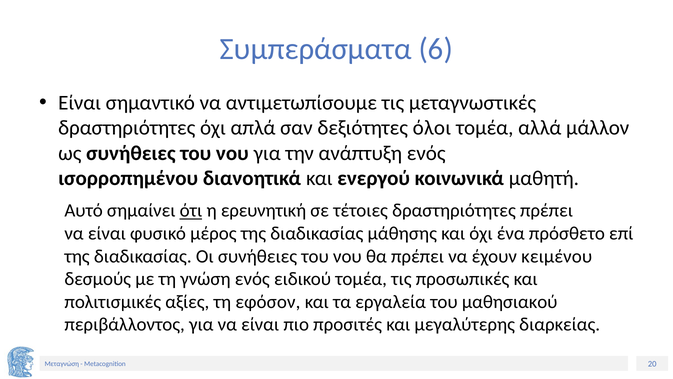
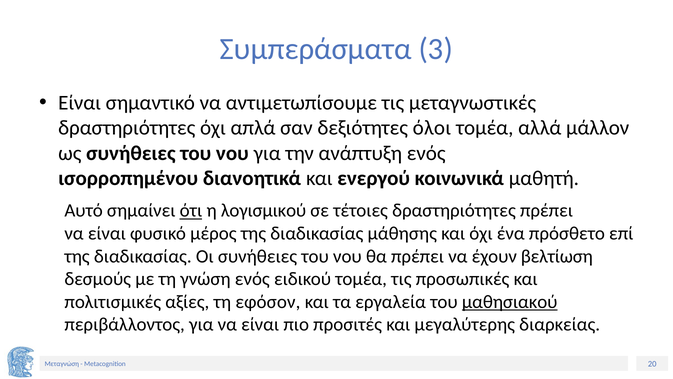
6: 6 -> 3
ερευνητική: ερευνητική -> λογισμικού
κειμένου: κειμένου -> βελτίωση
μαθησιακού underline: none -> present
